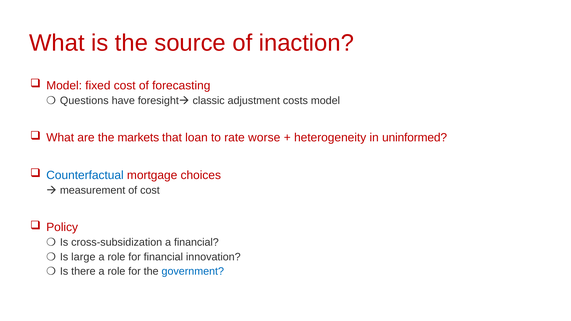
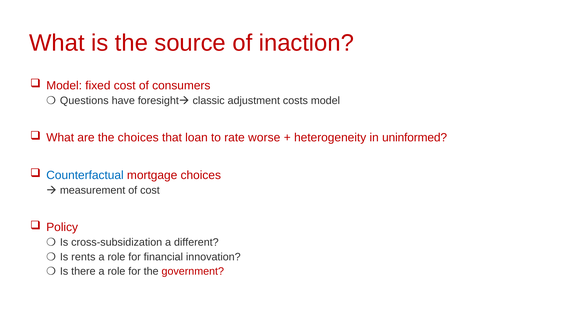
forecasting: forecasting -> consumers
the markets: markets -> choices
a financial: financial -> different
large: large -> rents
government colour: blue -> red
